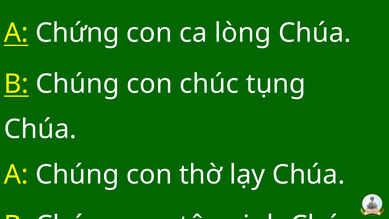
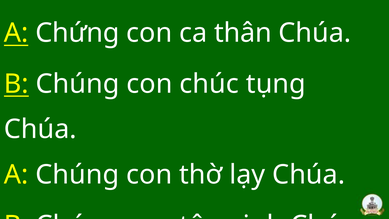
lòng: lòng -> thân
